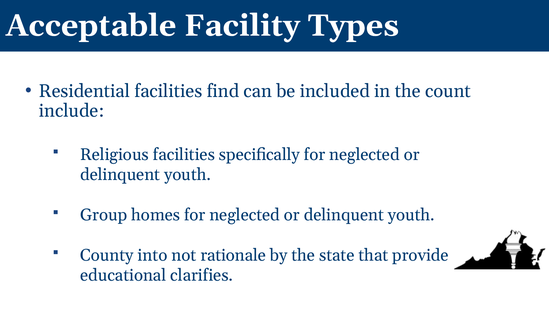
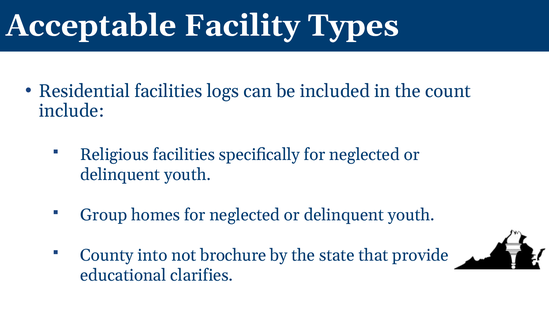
find: find -> logs
rationale: rationale -> brochure
